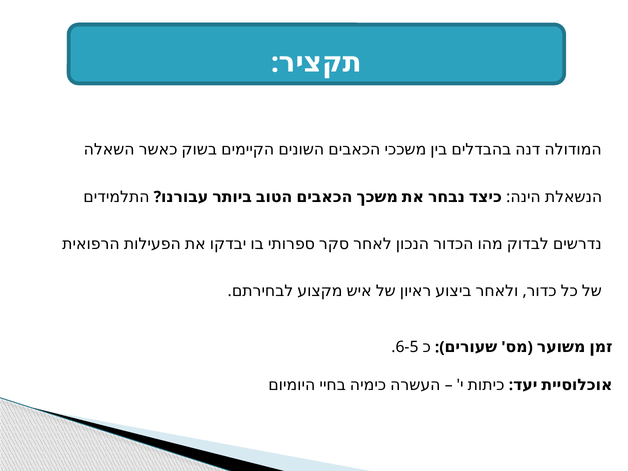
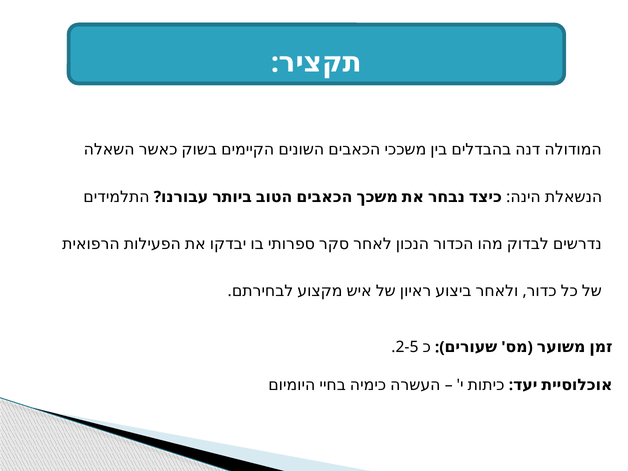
6-5: 6-5 -> 2-5
